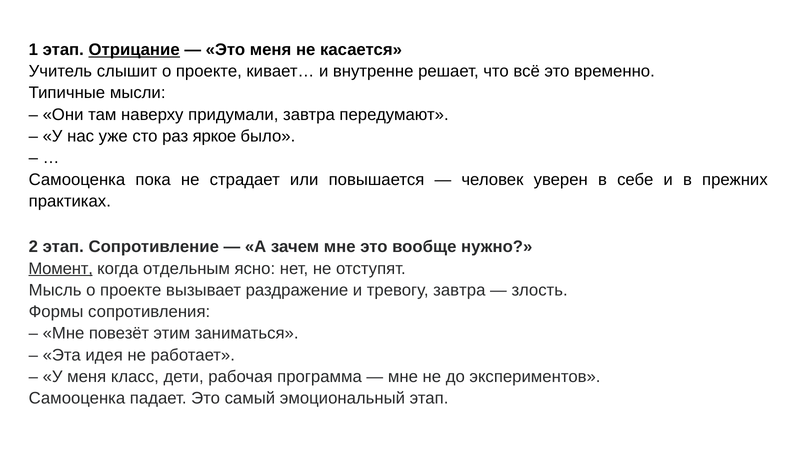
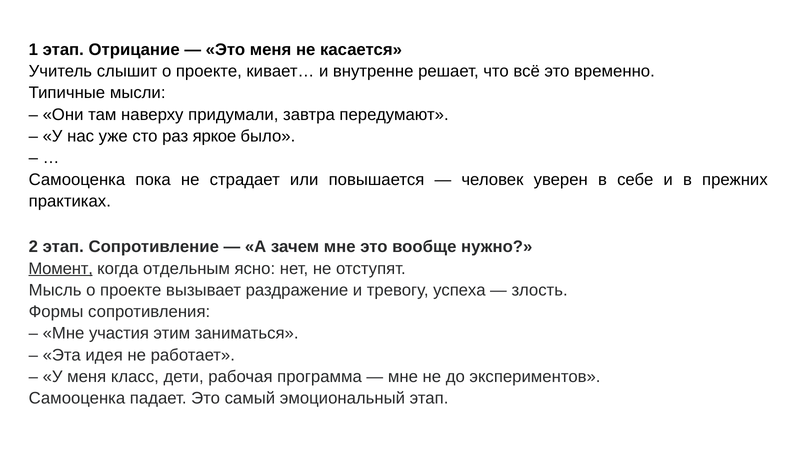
Отрицание underline: present -> none
тревогу завтра: завтра -> успеха
повезёт: повезёт -> участия
